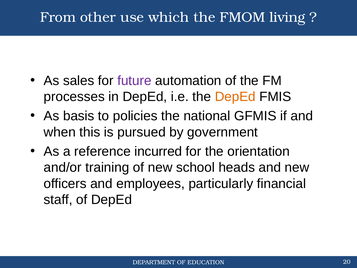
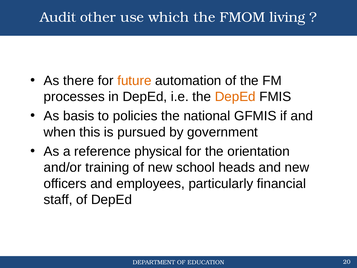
From: From -> Audit
sales: sales -> there
future colour: purple -> orange
incurred: incurred -> physical
